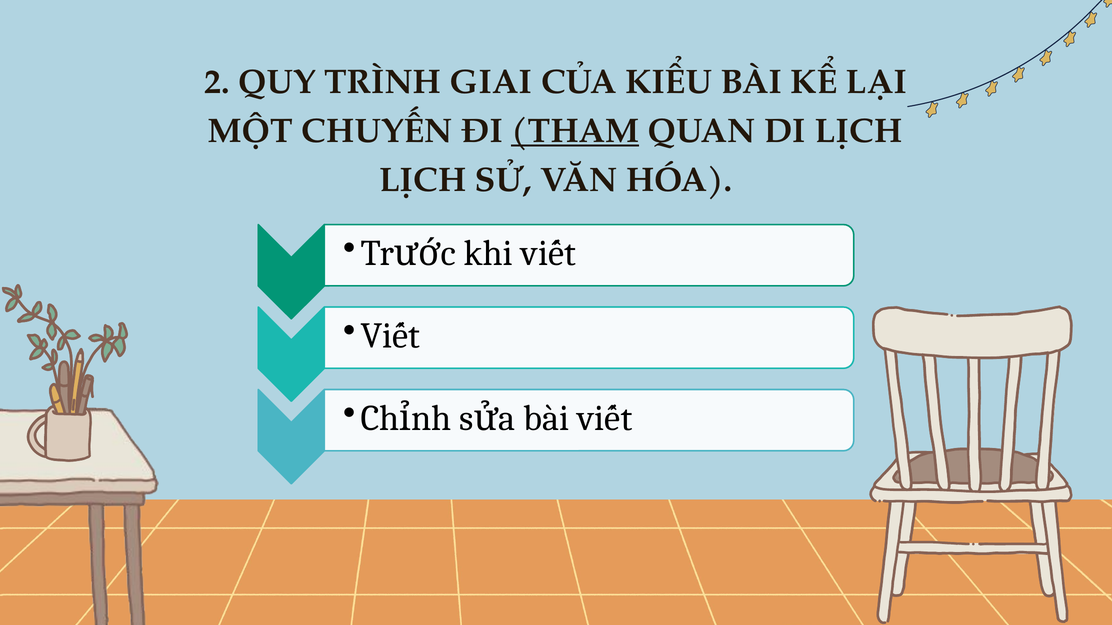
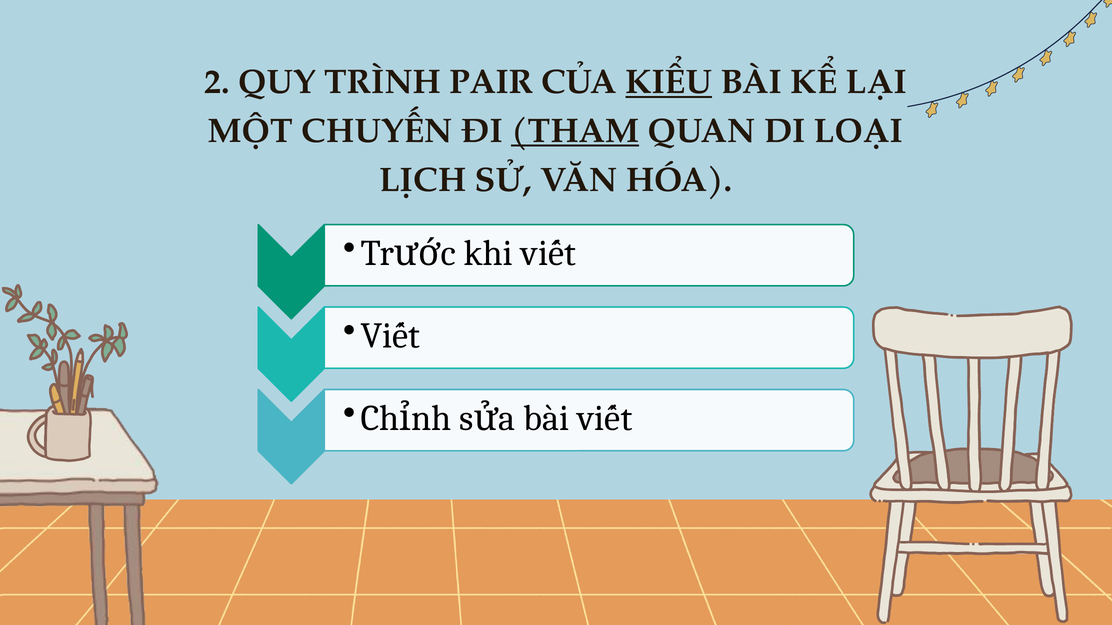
GIAI: GIAI -> PAIR
KIỂU underline: none -> present
DI LỊCH: LỊCH -> LOẠI
